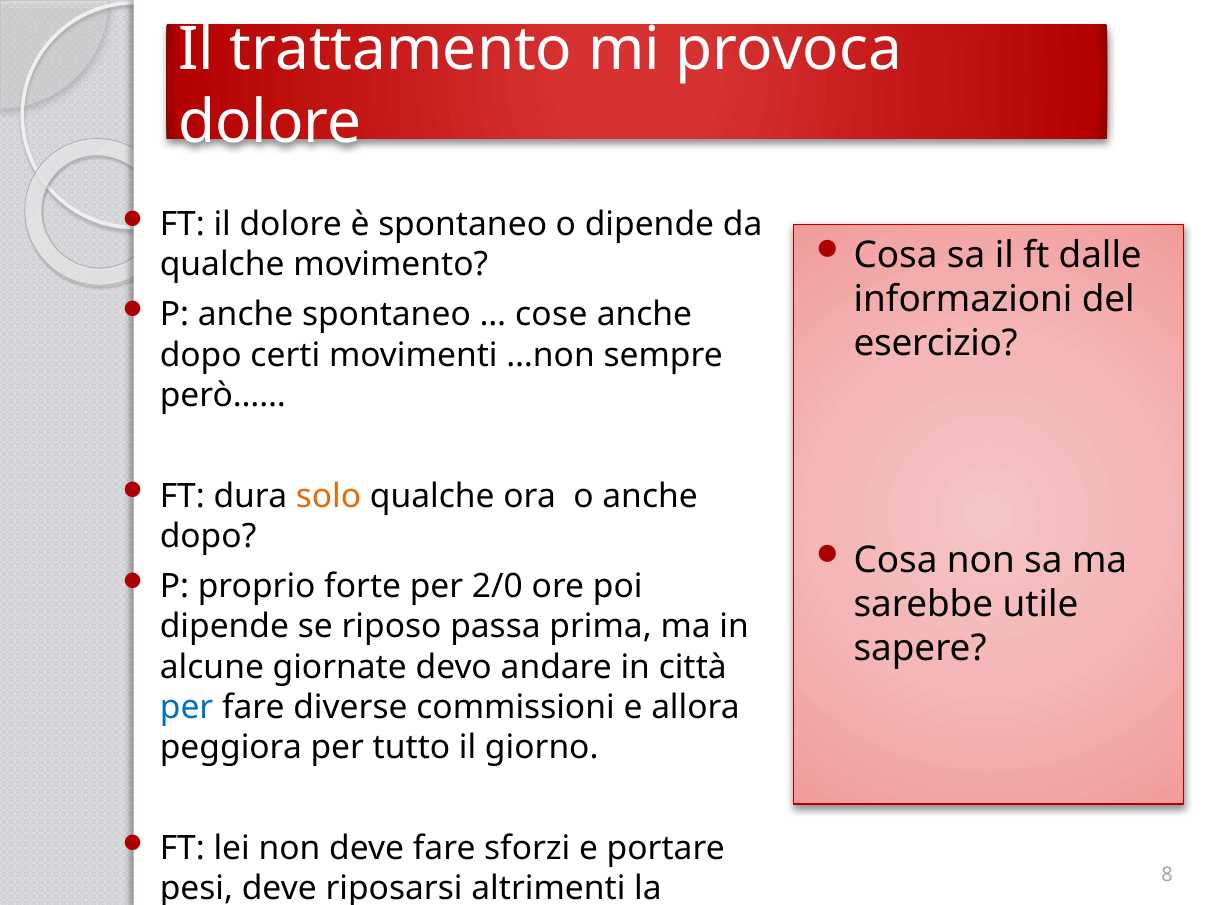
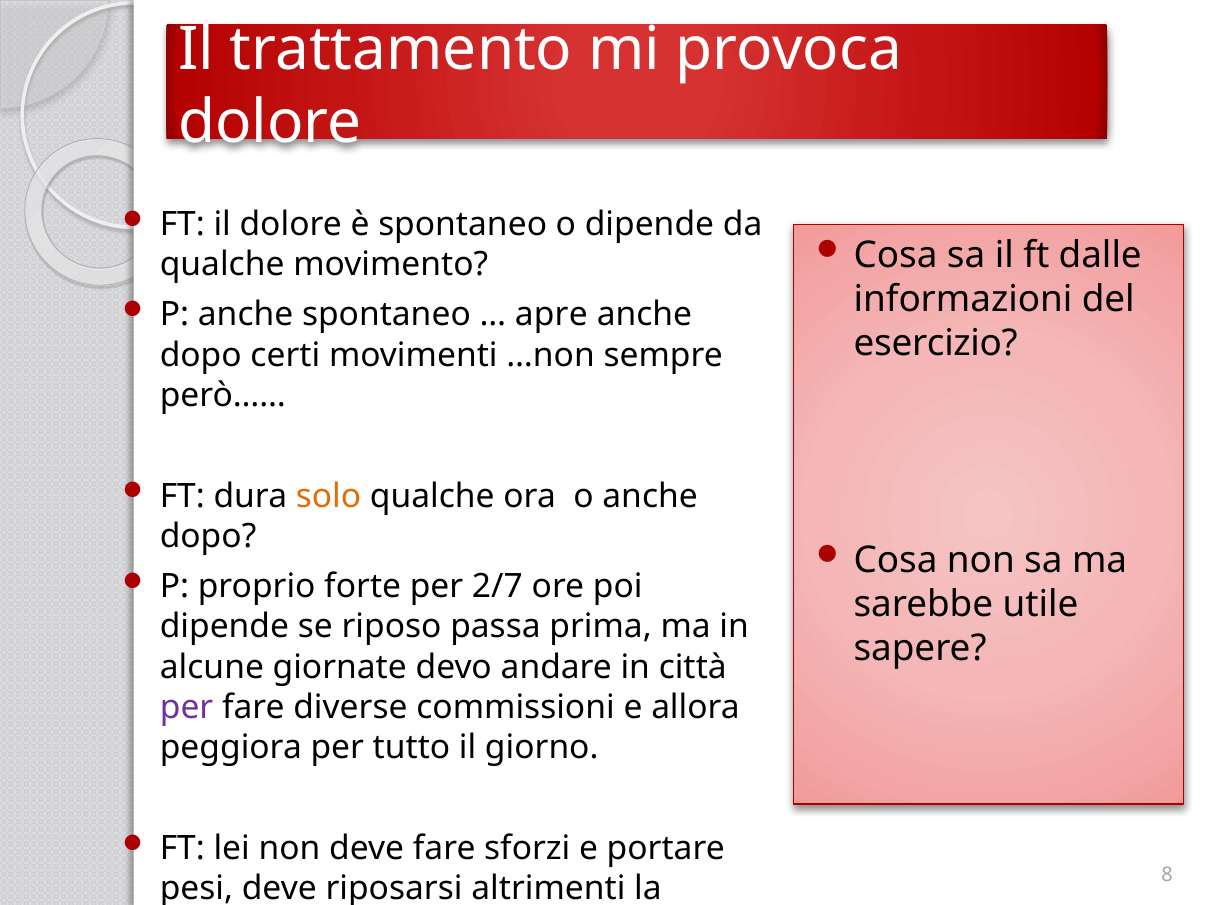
cose: cose -> apre
2/0: 2/0 -> 2/7
per at (187, 707) colour: blue -> purple
